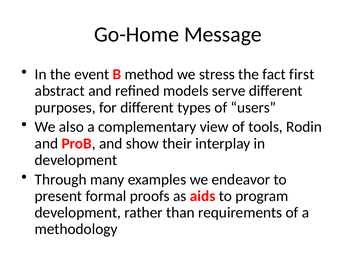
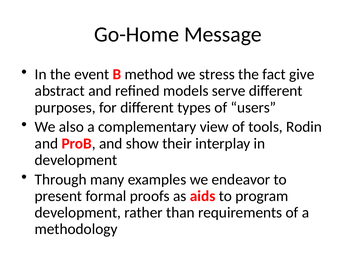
first: first -> give
